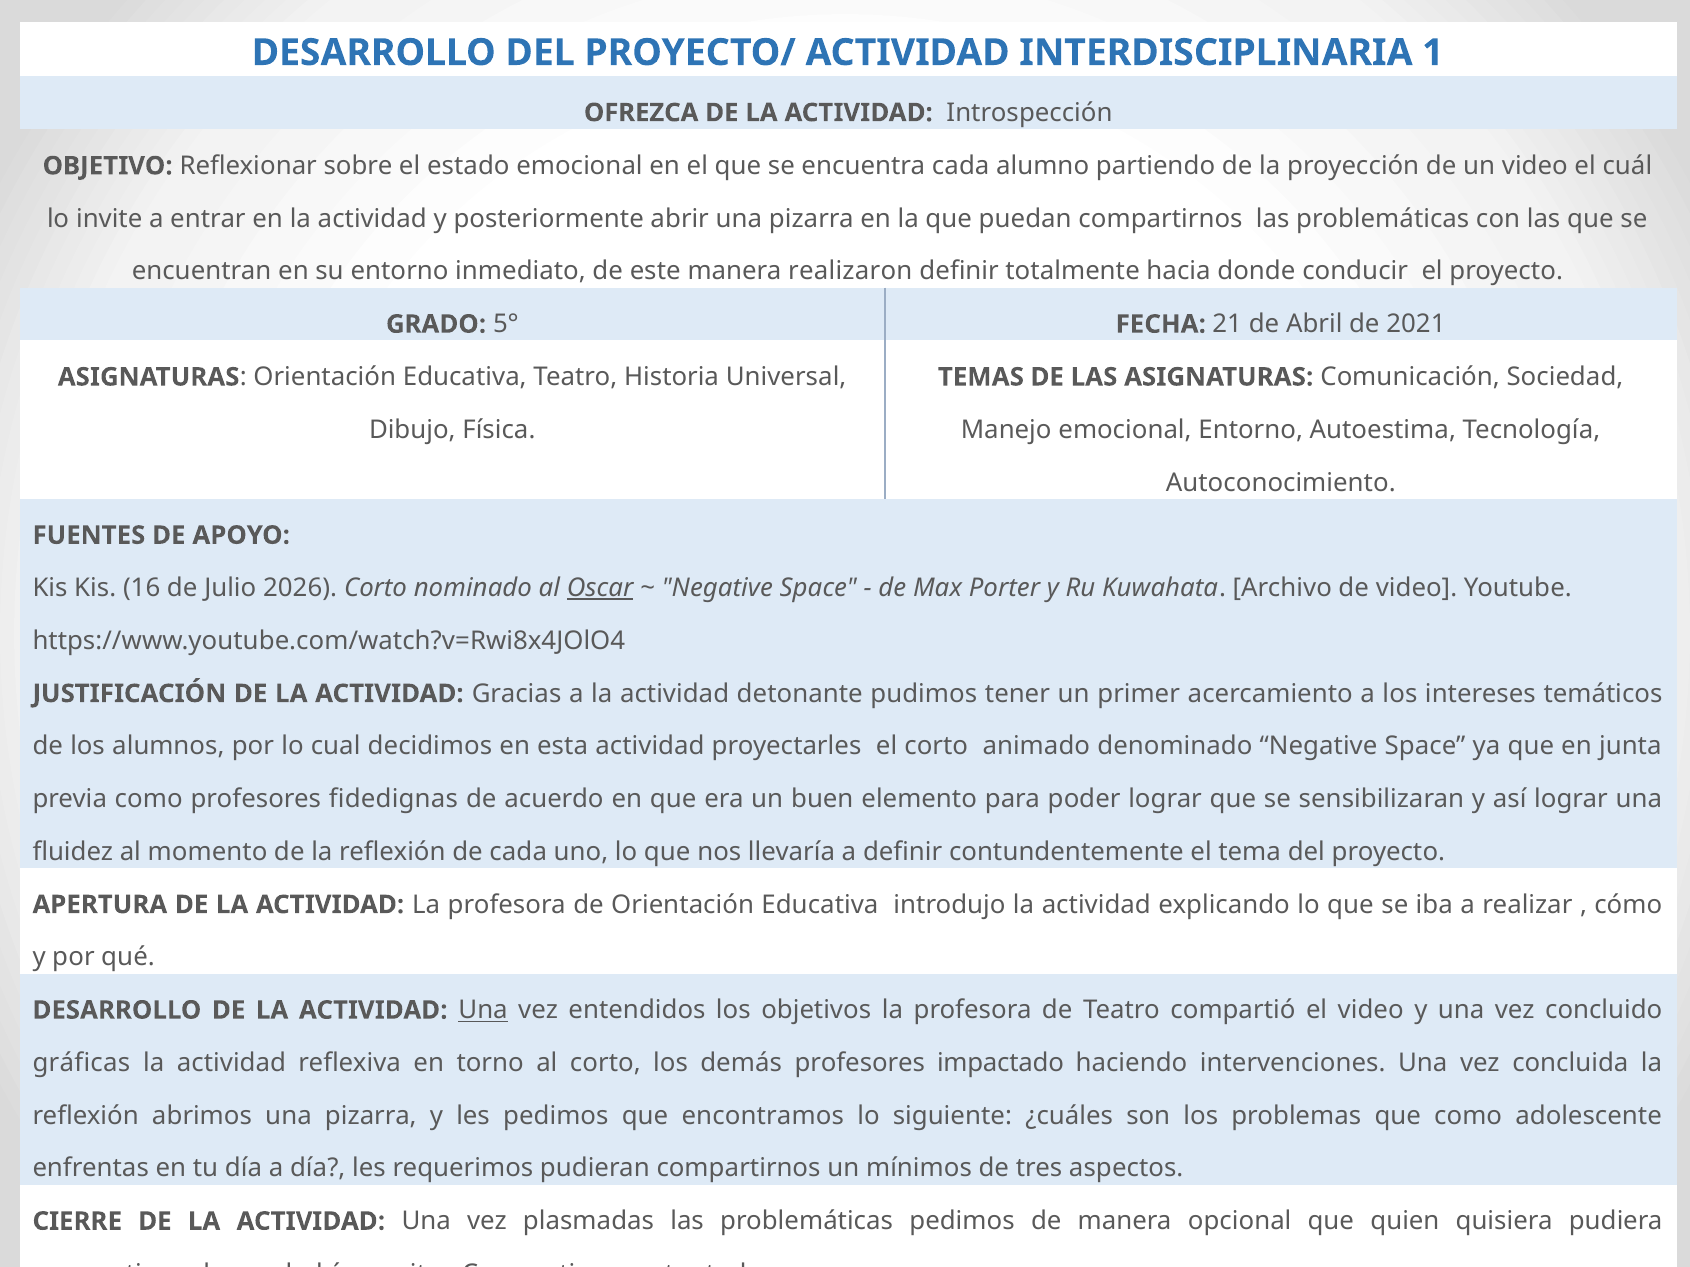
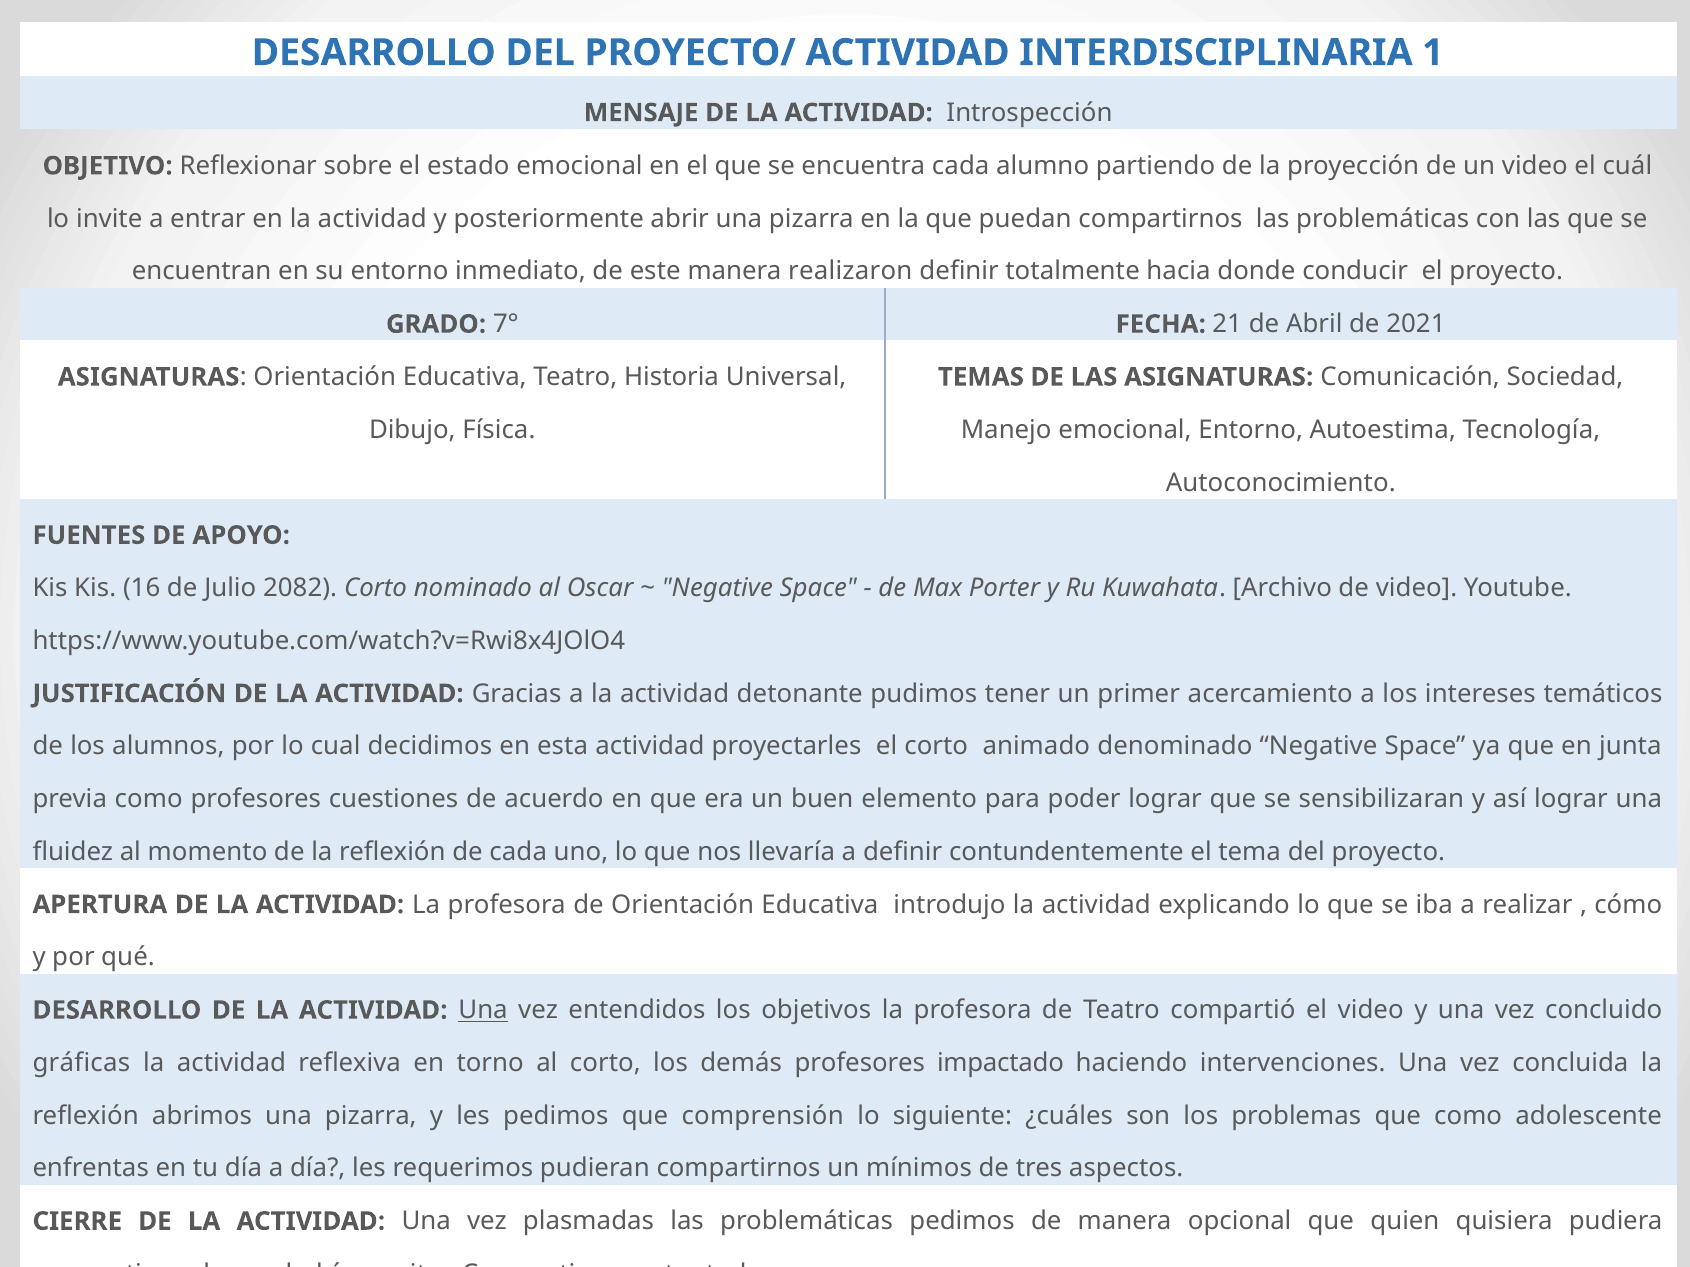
OFREZCA: OFREZCA -> MENSAJE
5°: 5° -> 7°
2026: 2026 -> 2082
Oscar underline: present -> none
fidedignas: fidedignas -> cuestiones
encontramos: encontramos -> comprensión
